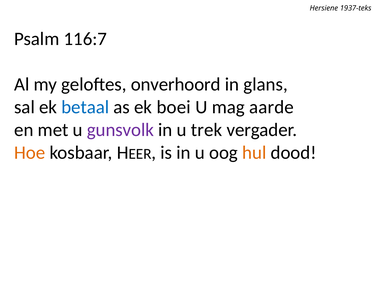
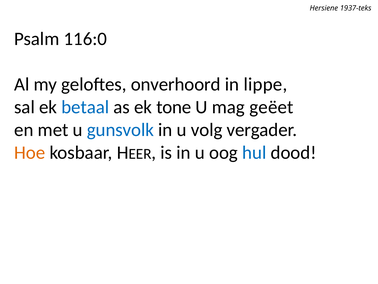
116:7: 116:7 -> 116:0
glans: glans -> lippe
boei: boei -> tone
aarde: aarde -> geëet
gunsvolk colour: purple -> blue
trek: trek -> volg
hul colour: orange -> blue
